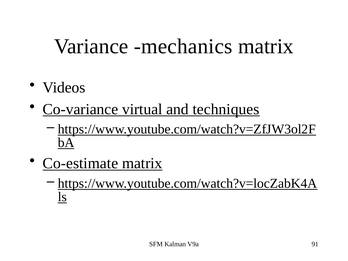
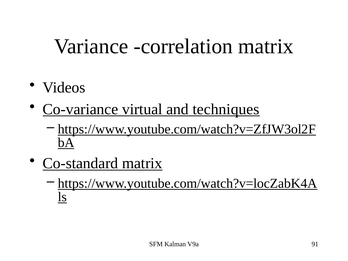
mechanics: mechanics -> correlation
Co-estimate: Co-estimate -> Co-standard
